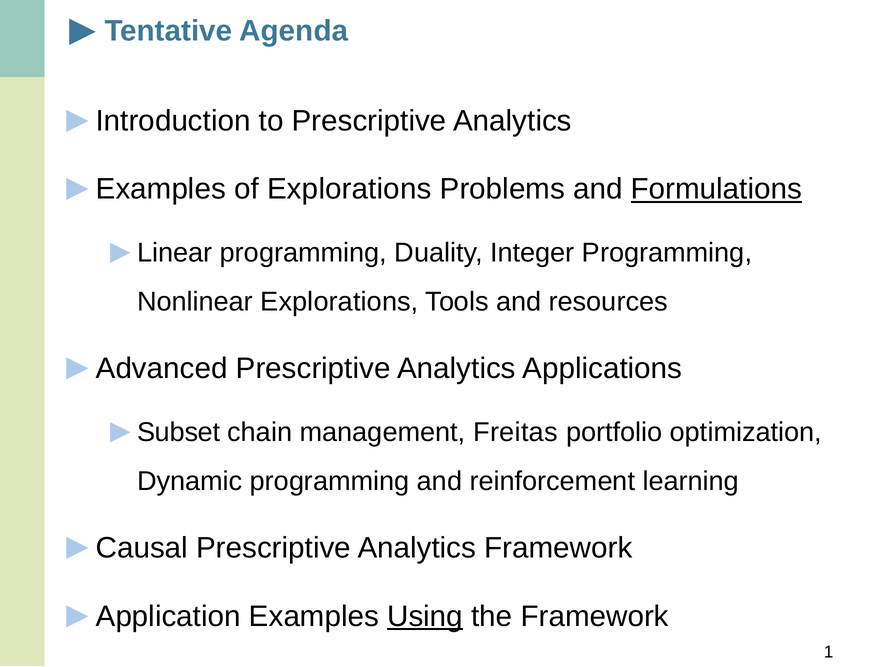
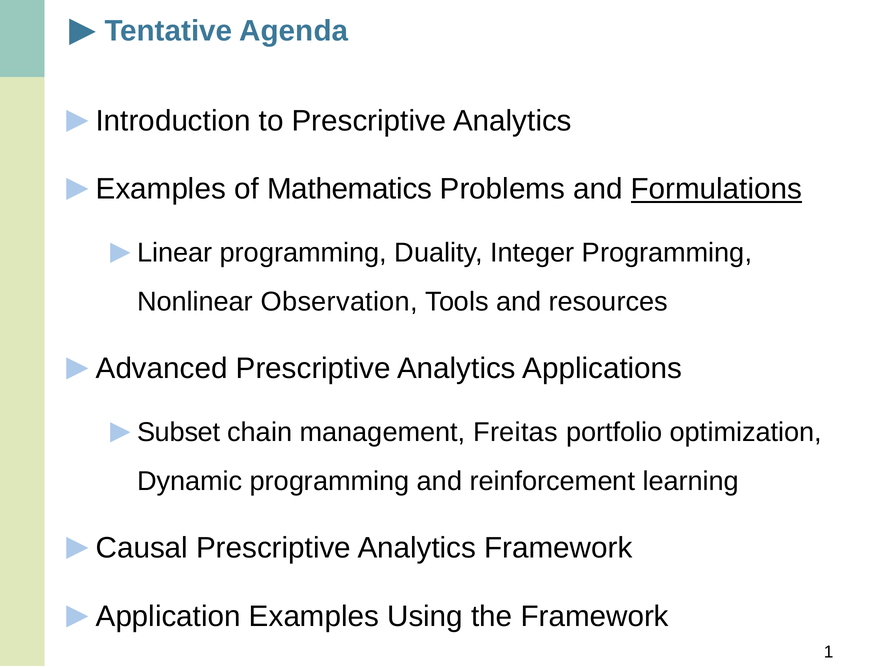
of Explorations: Explorations -> Mathematics
Nonlinear Explorations: Explorations -> Observation
Using underline: present -> none
